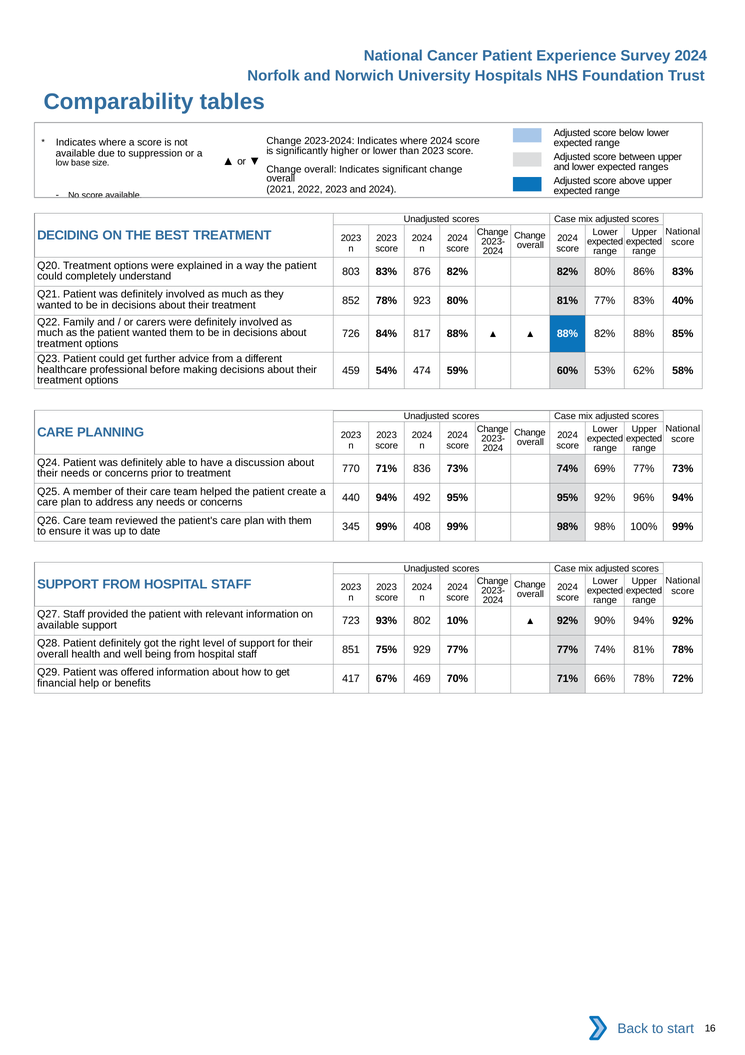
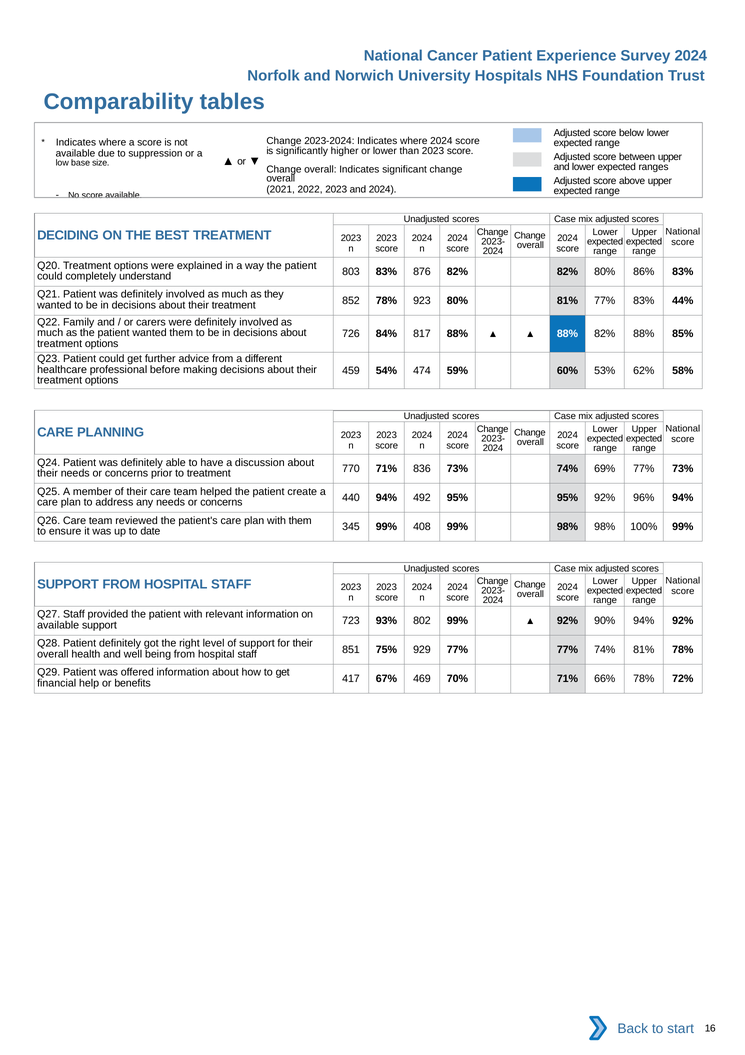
40%: 40% -> 44%
802 10%: 10% -> 99%
